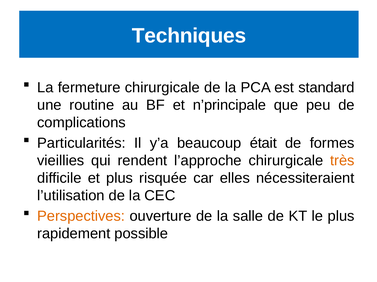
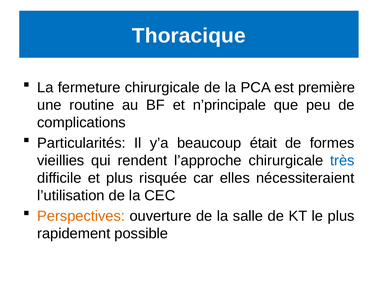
Techniques: Techniques -> Thoracique
standard: standard -> première
très colour: orange -> blue
